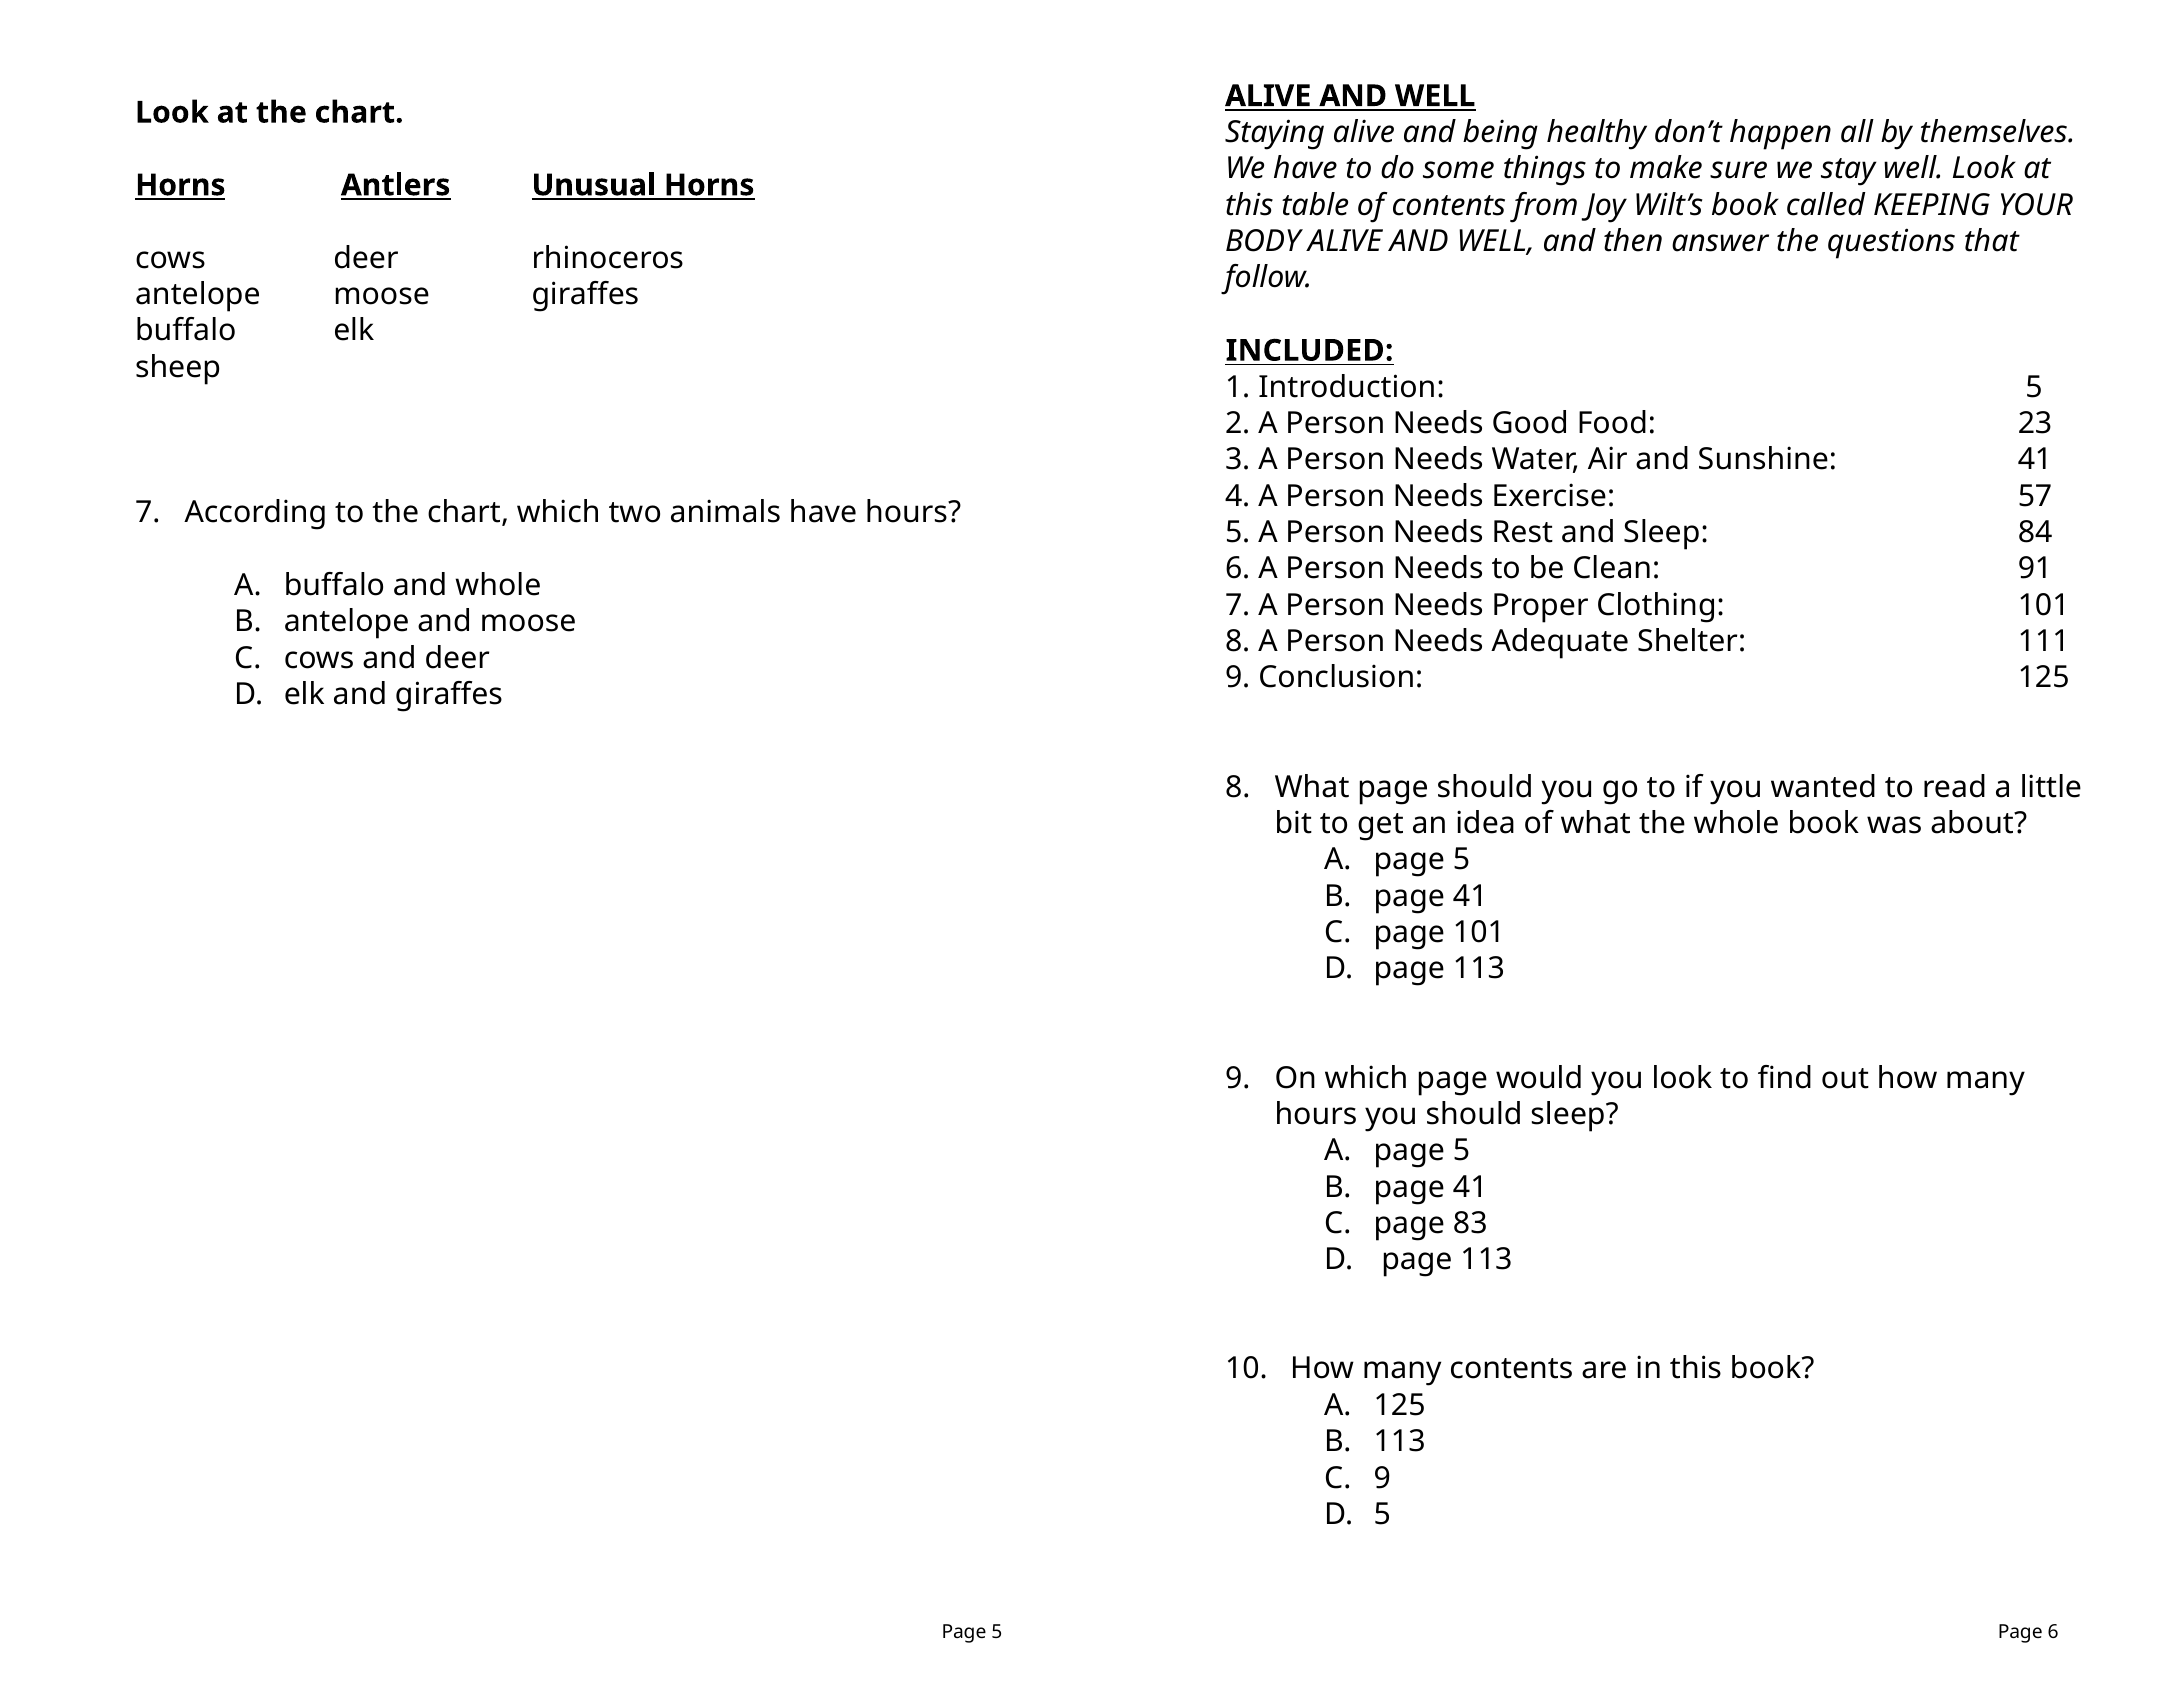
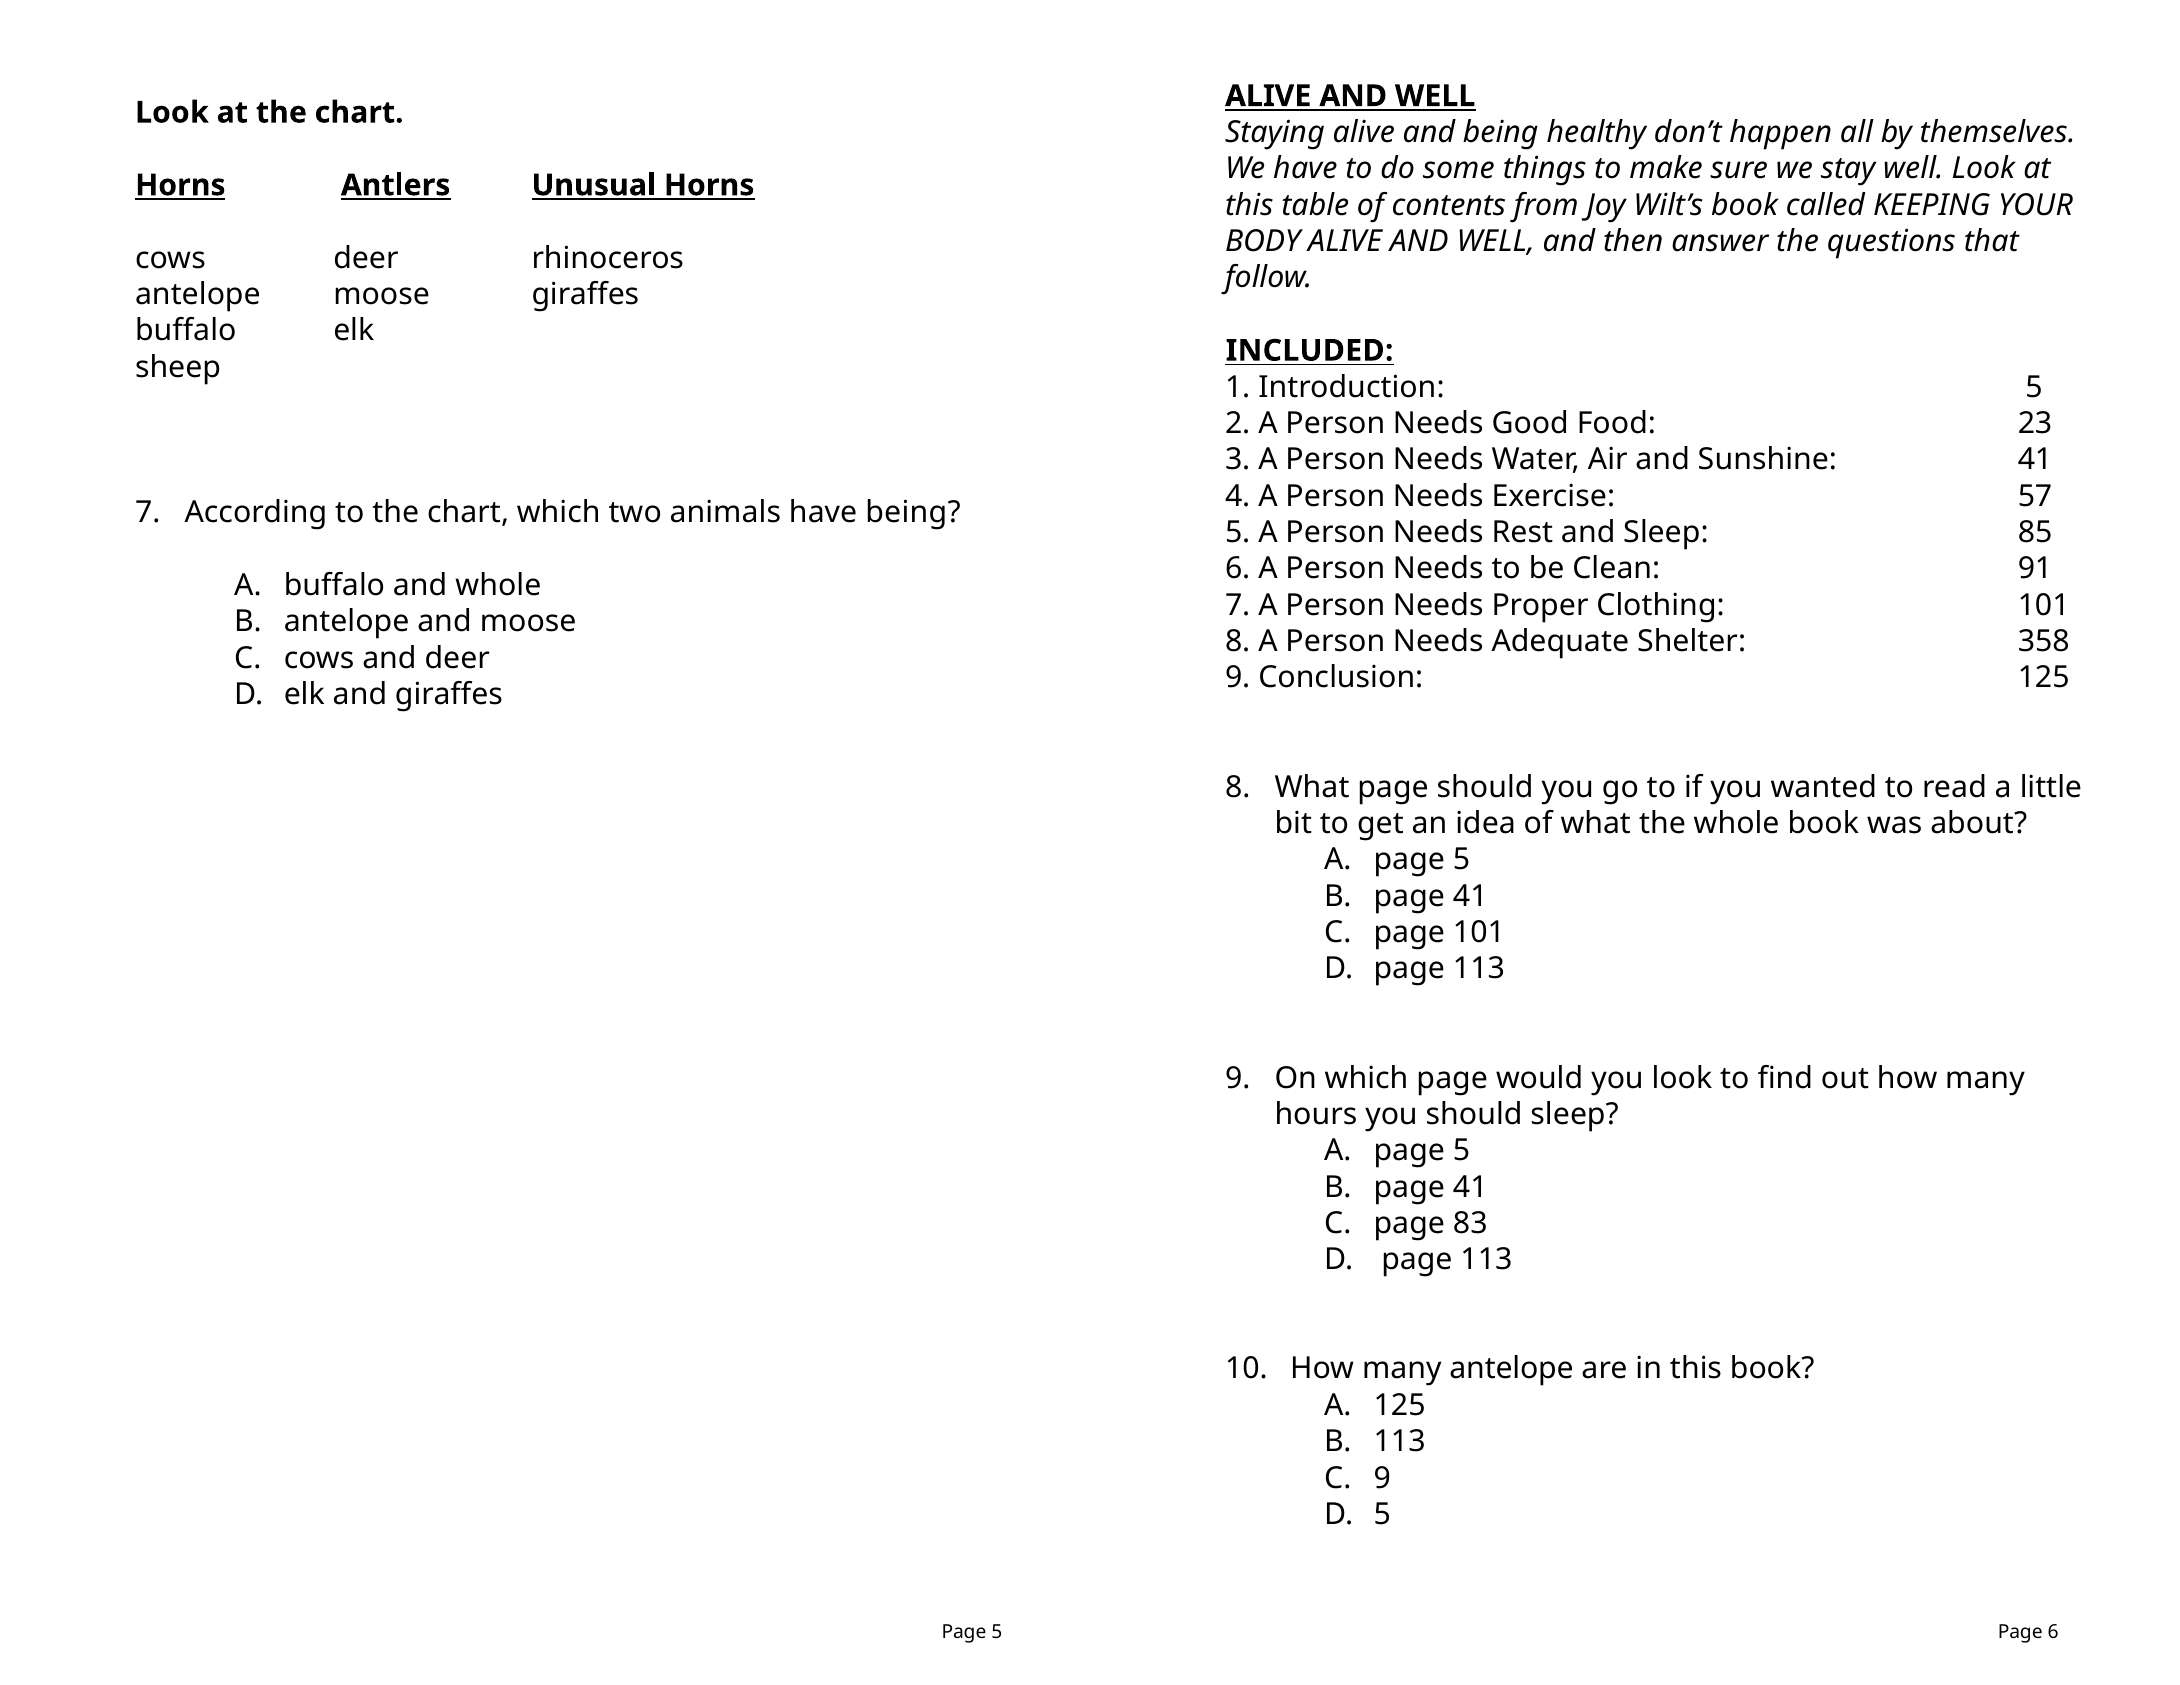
have hours: hours -> being
84: 84 -> 85
111: 111 -> 358
many contents: contents -> antelope
